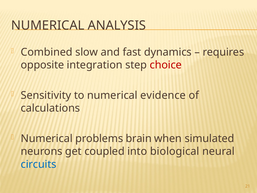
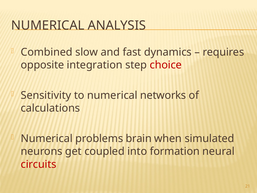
evidence: evidence -> networks
biological: biological -> formation
circuits colour: blue -> red
